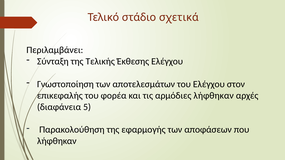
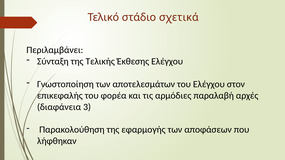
αρμόδιες λήφθηκαν: λήφθηκαν -> παραλαβή
5: 5 -> 3
